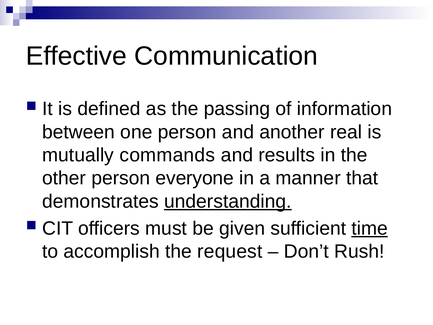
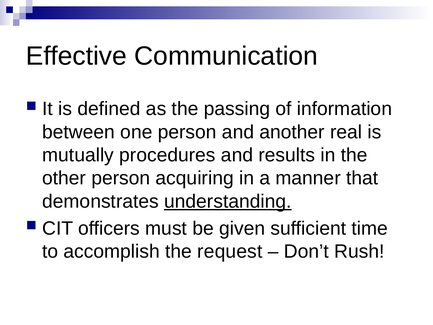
commands: commands -> procedures
everyone: everyone -> acquiring
time underline: present -> none
